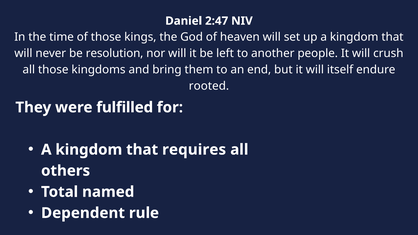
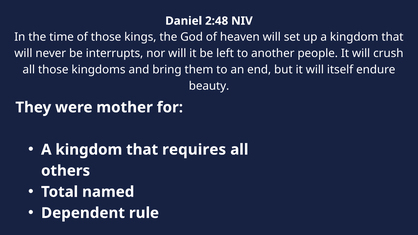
2:47: 2:47 -> 2:48
resolution: resolution -> interrupts
rooted: rooted -> beauty
fulfilled: fulfilled -> mother
